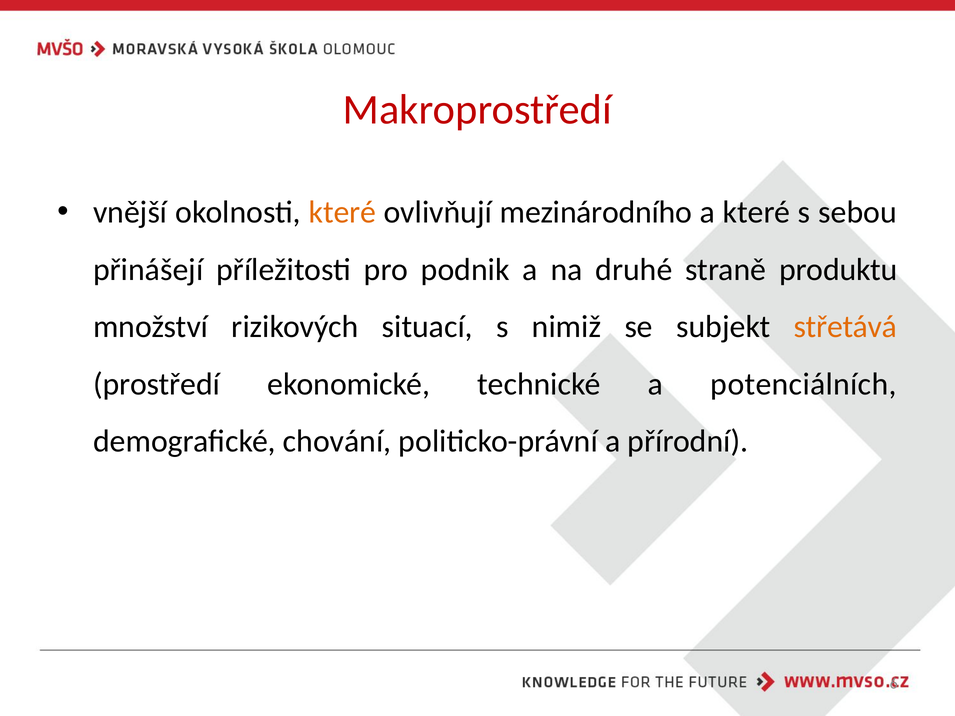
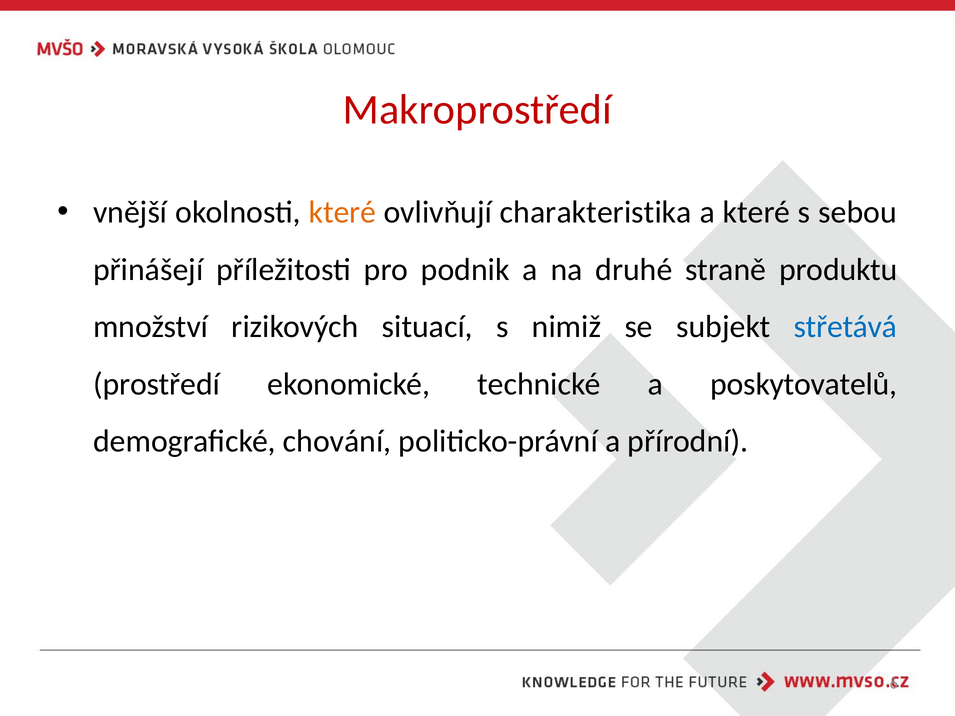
mezinárodního: mezinárodního -> charakteristika
střetává colour: orange -> blue
potenciálních: potenciálních -> poskytovatelů
